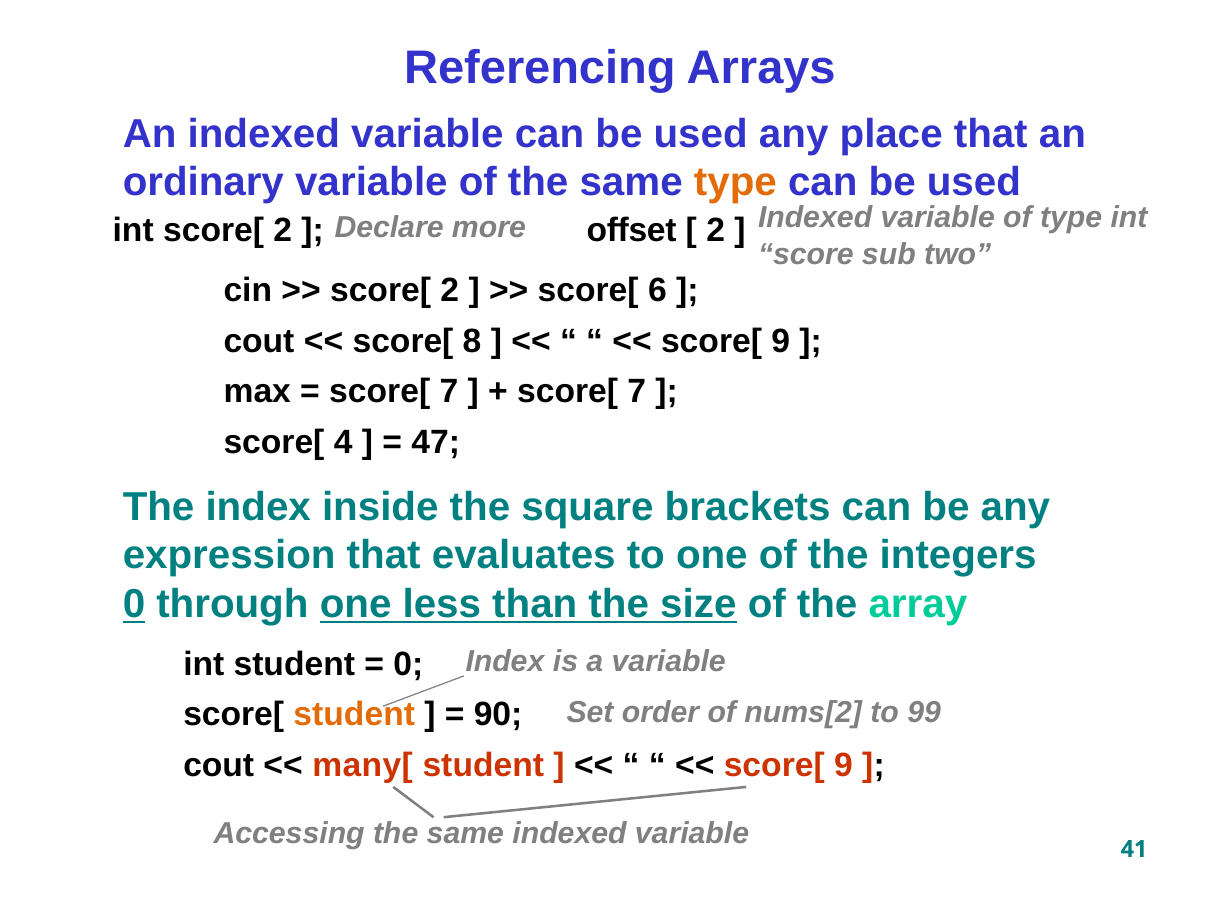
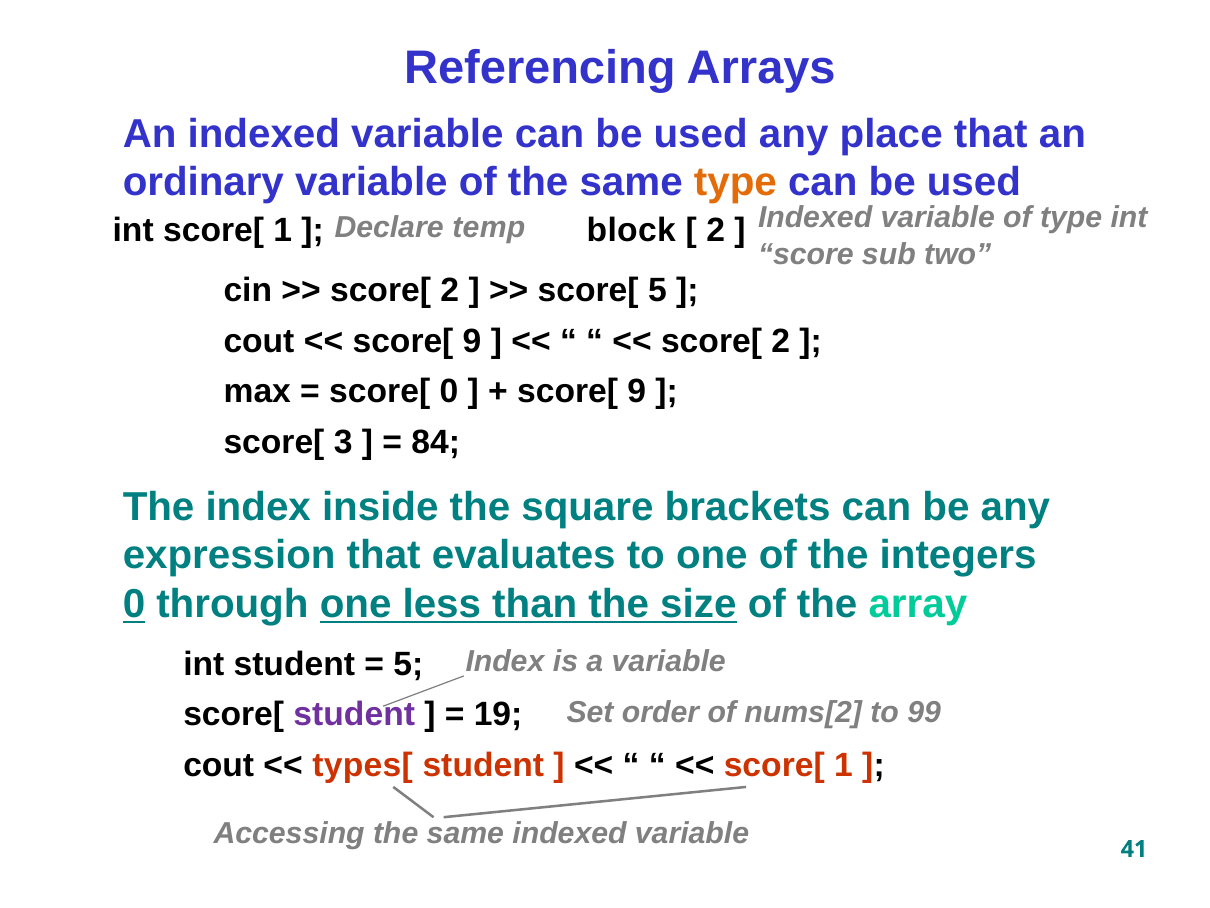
int score[ 2: 2 -> 1
more: more -> temp
offset: offset -> block
score[ 6: 6 -> 5
8 at (472, 341): 8 -> 9
9 at (781, 341): 9 -> 2
7 at (449, 391): 7 -> 0
7 at (637, 391): 7 -> 9
4: 4 -> 3
47: 47 -> 84
0 at (408, 664): 0 -> 5
student at (354, 714) colour: orange -> purple
90: 90 -> 19
many[: many[ -> types[
9 at (843, 765): 9 -> 1
